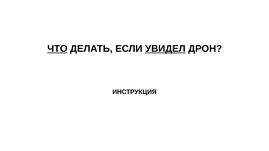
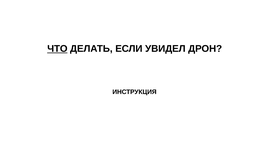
УВИДЕЛ underline: present -> none
